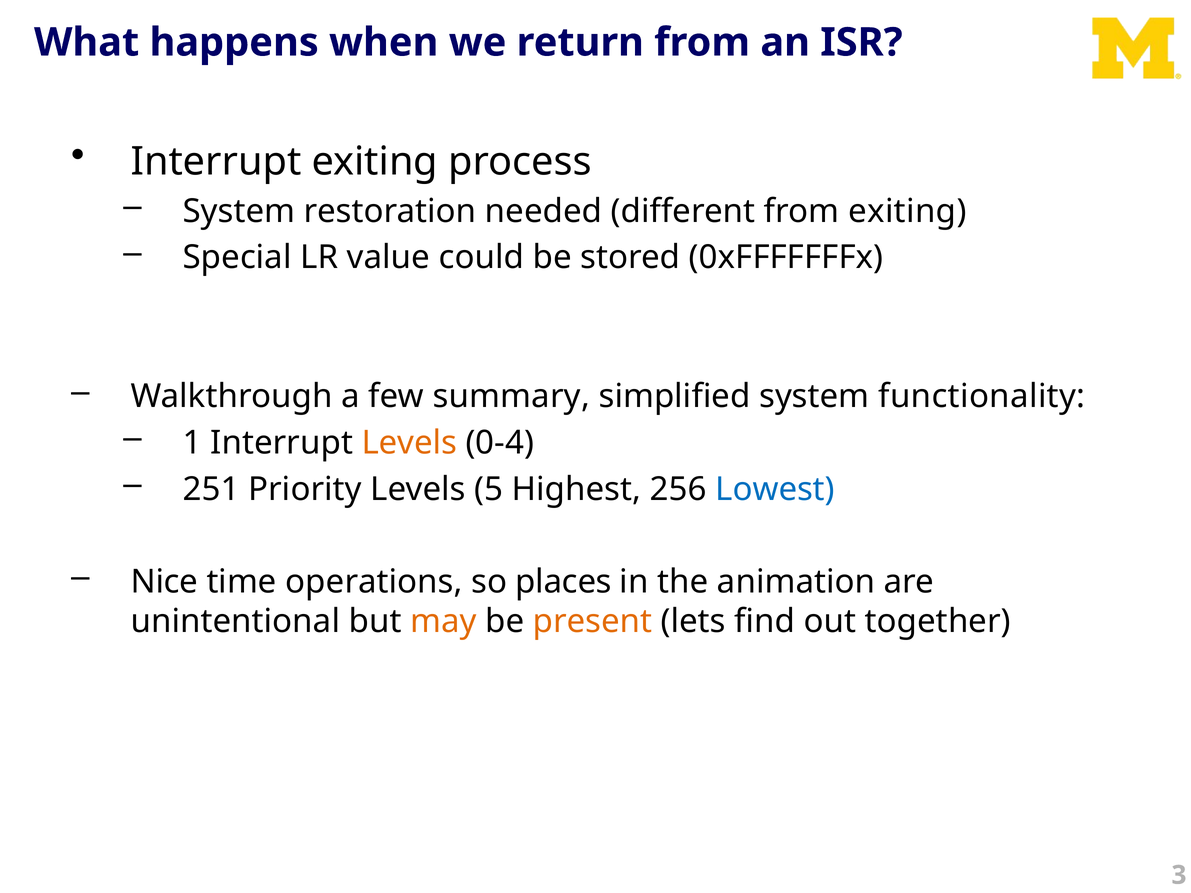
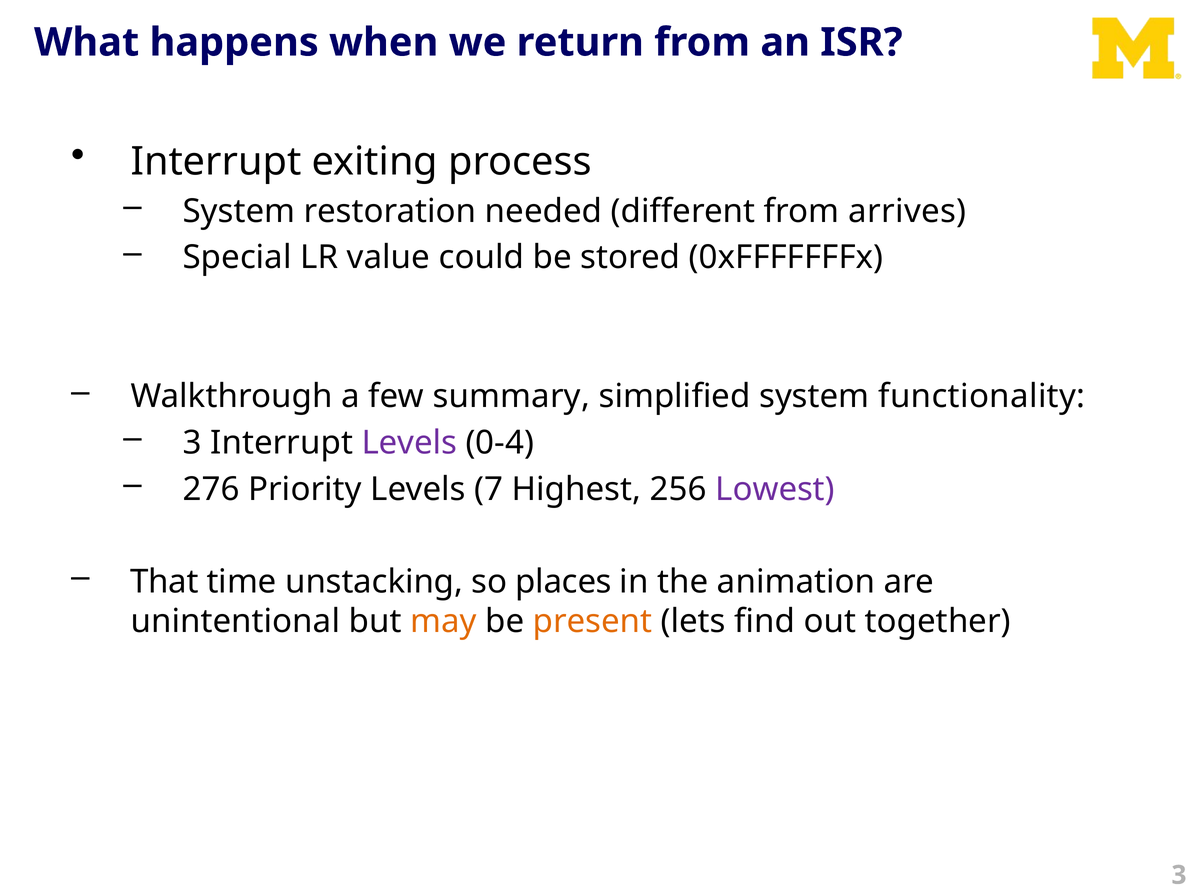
from exiting: exiting -> arrives
1 at (192, 443): 1 -> 3
Levels at (409, 443) colour: orange -> purple
251: 251 -> 276
5: 5 -> 7
Lowest colour: blue -> purple
Nice: Nice -> That
operations: operations -> unstacking
